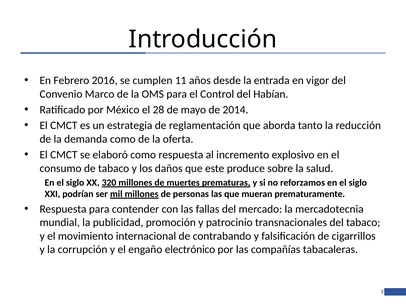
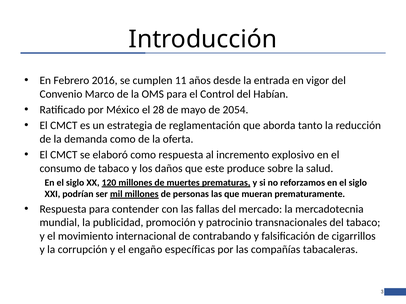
2014: 2014 -> 2054
320: 320 -> 120
electrónico: electrónico -> específicas
